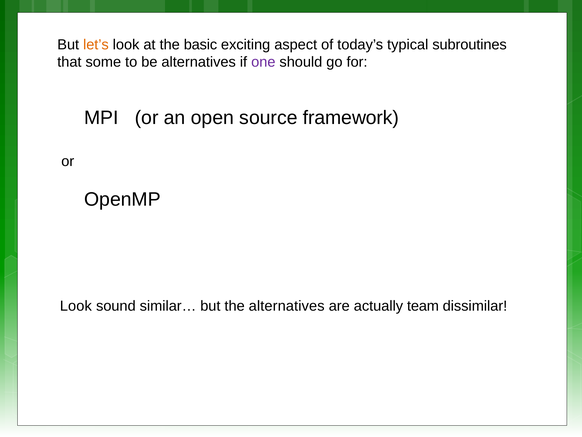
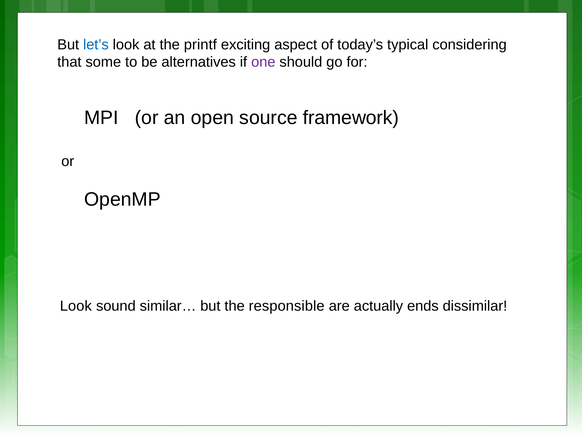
let’s colour: orange -> blue
basic: basic -> printf
subroutines: subroutines -> considering
the alternatives: alternatives -> responsible
team: team -> ends
